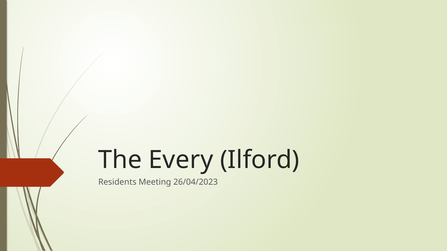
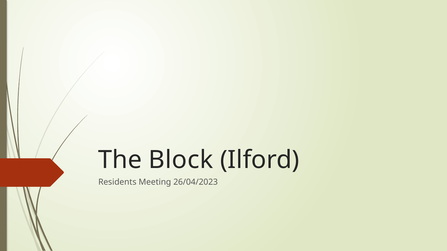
Every: Every -> Block
